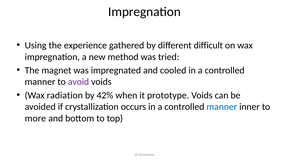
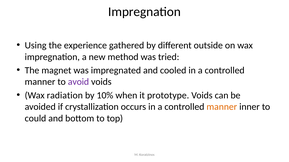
difficult: difficult -> outside
42%: 42% -> 10%
manner at (222, 107) colour: blue -> orange
more: more -> could
